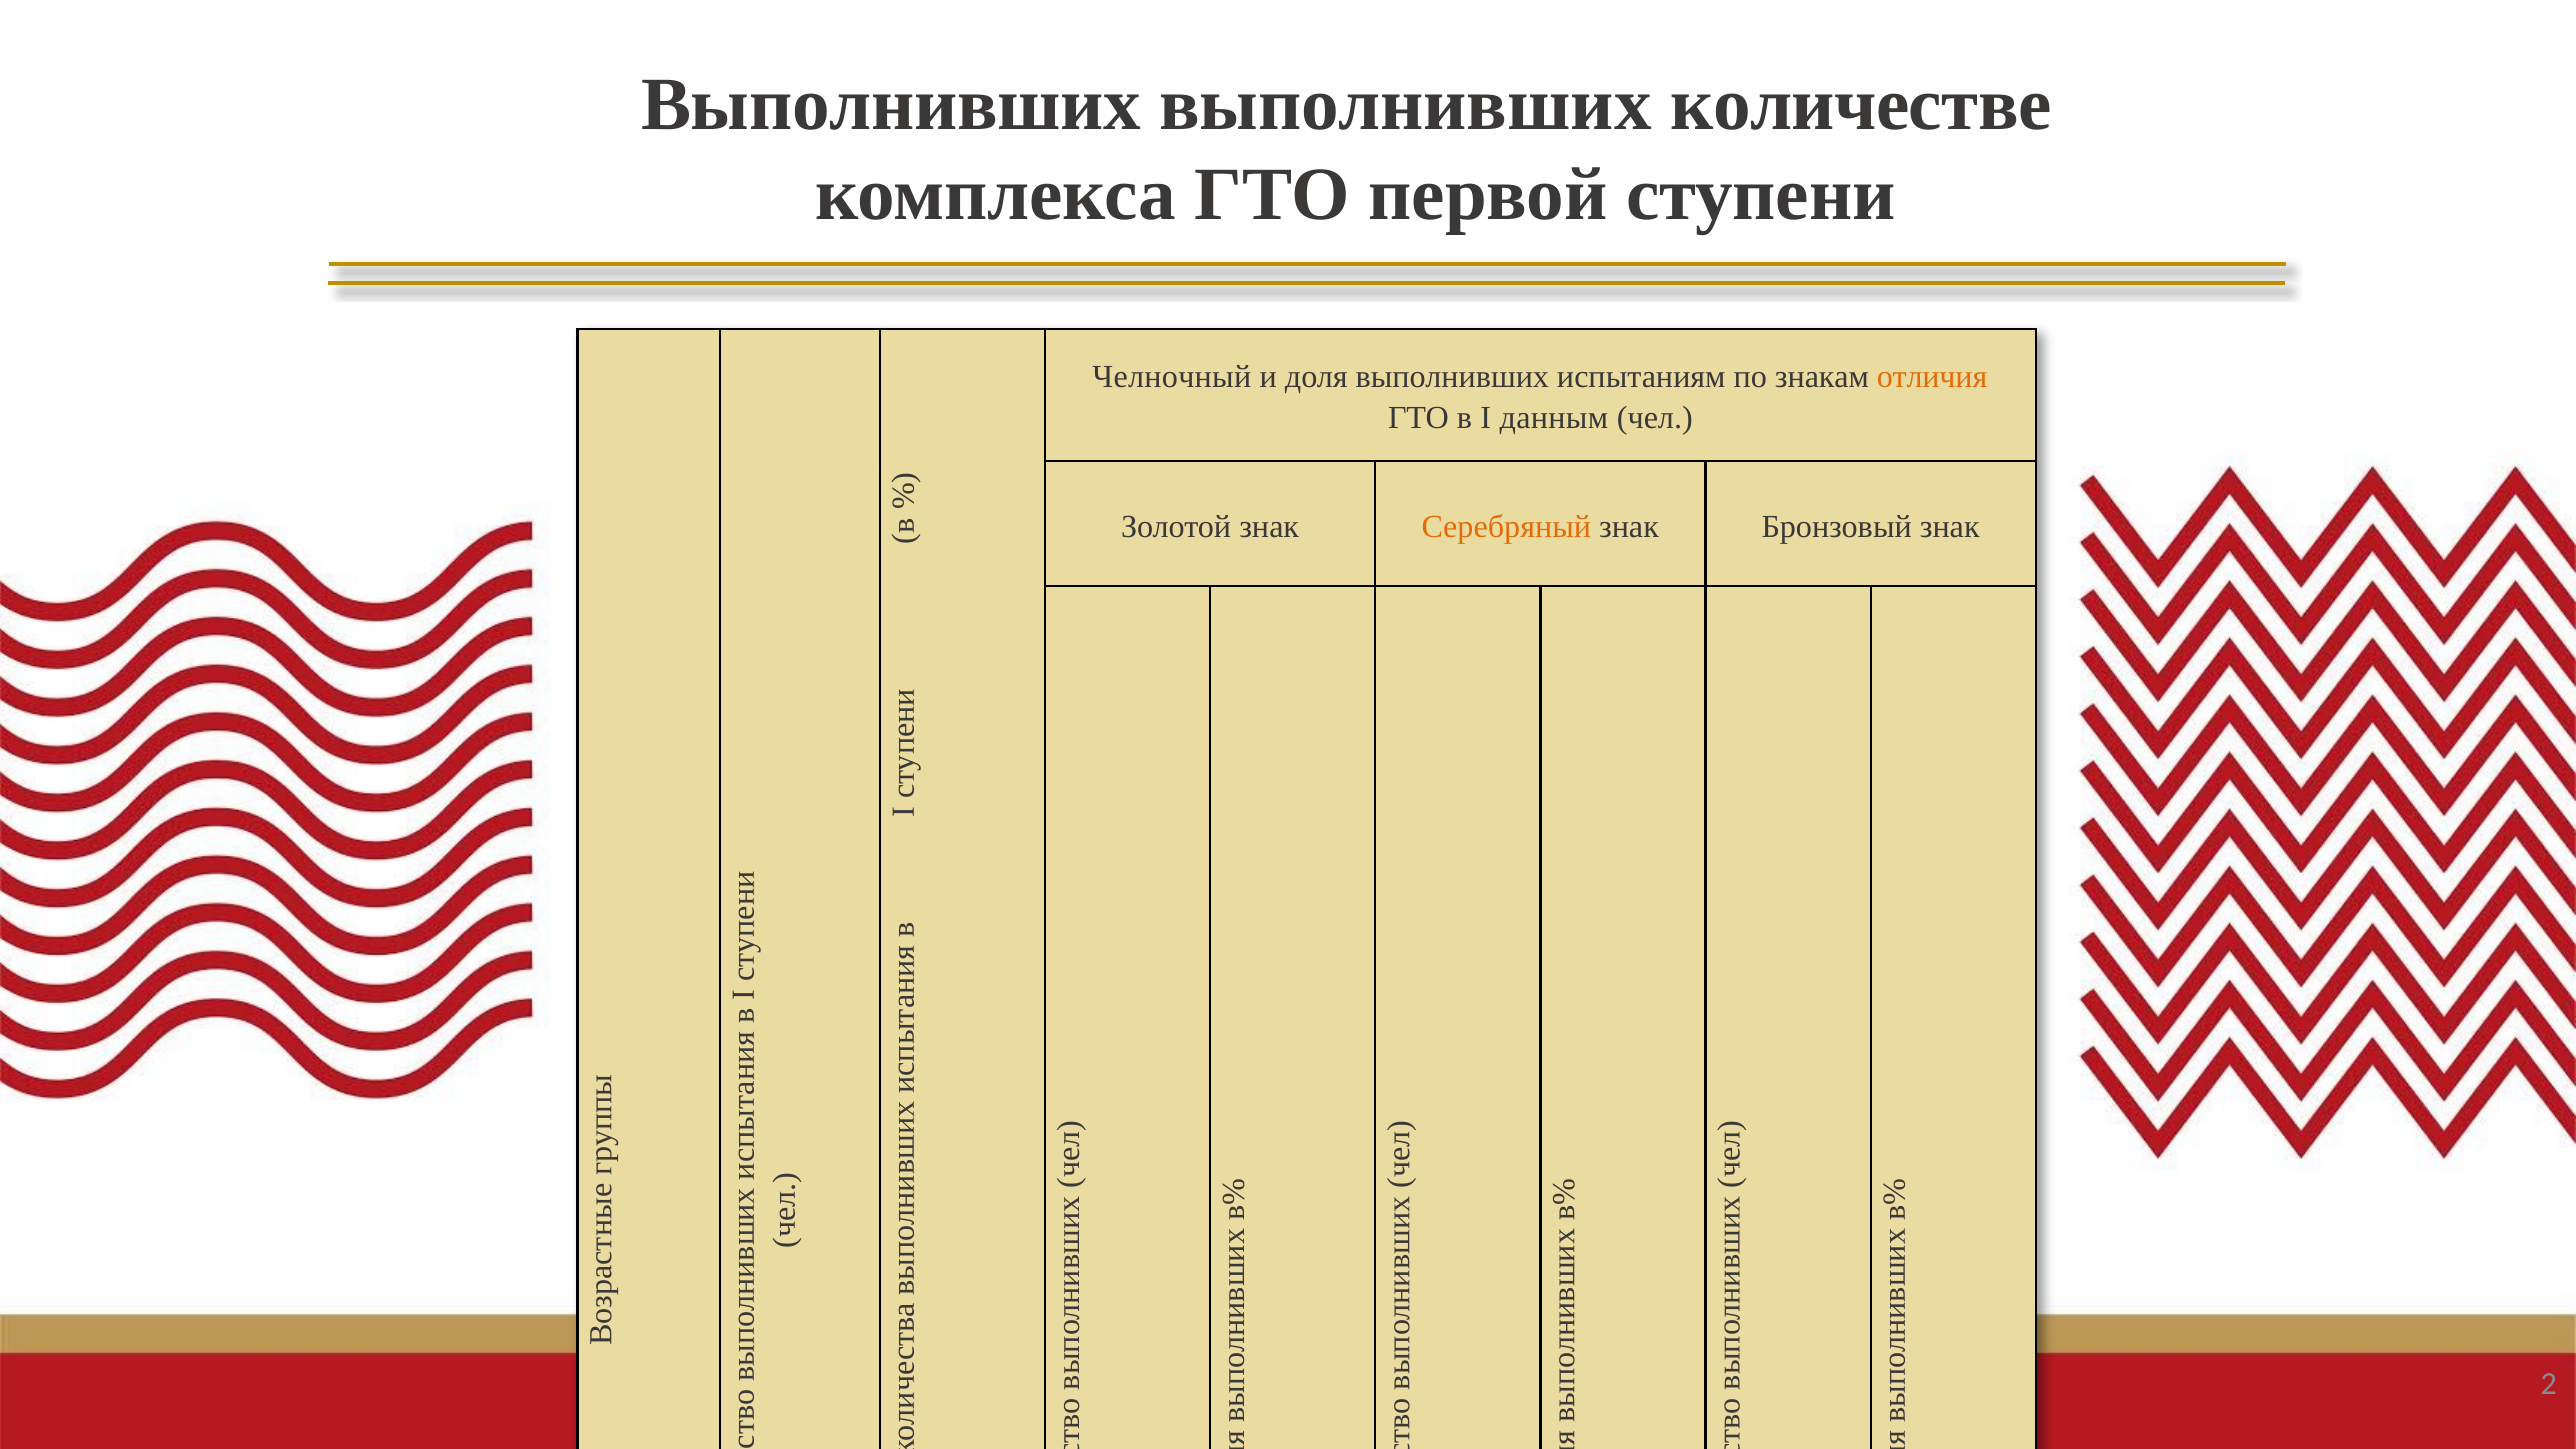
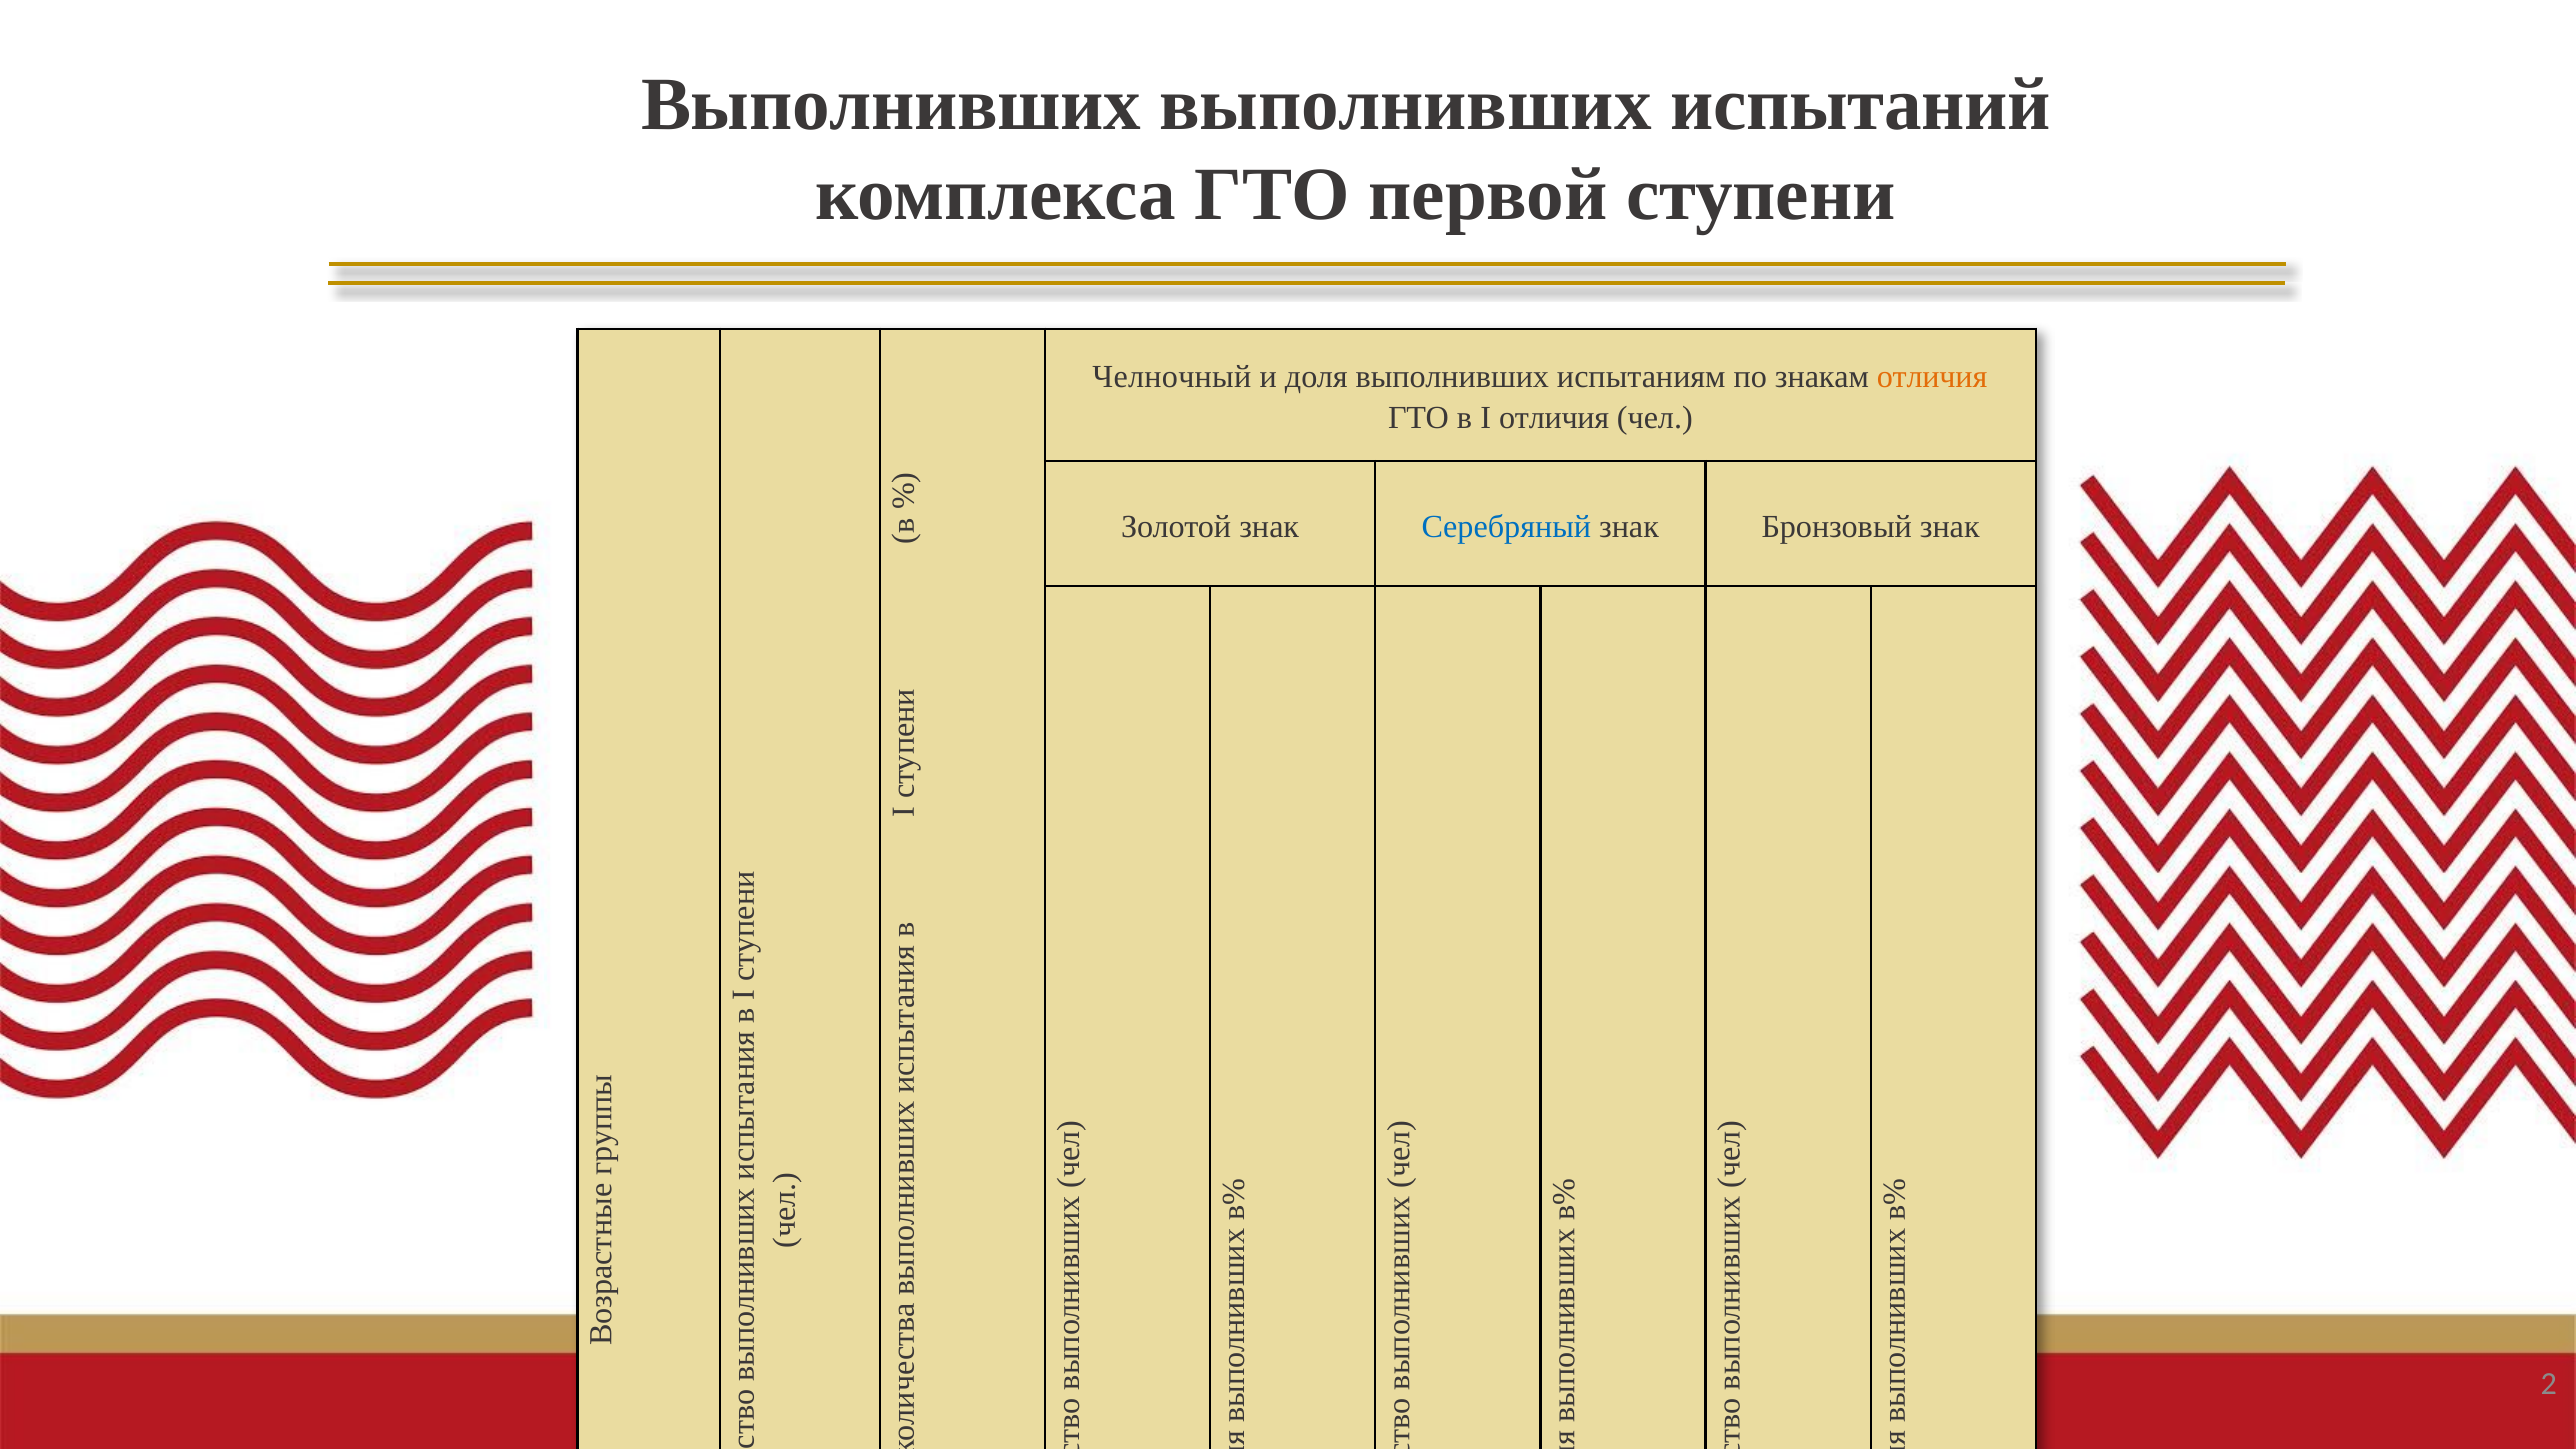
количестве: количестве -> испытаний
I данным: данным -> отличия
Серебряный colour: orange -> blue
